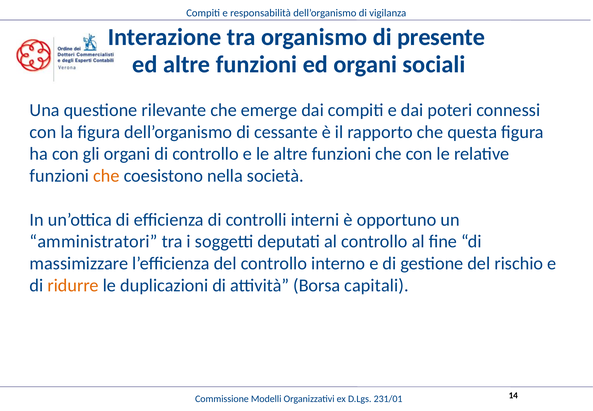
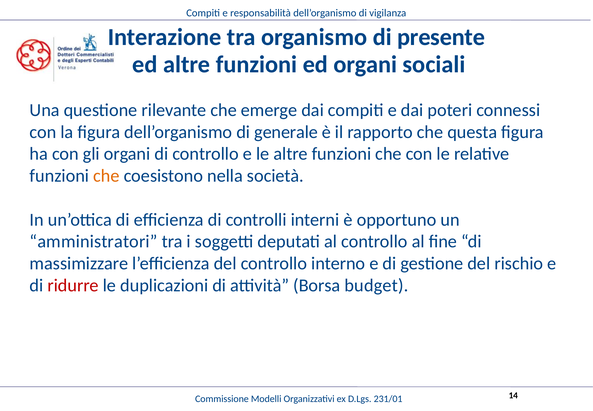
cessante: cessante -> generale
ridurre colour: orange -> red
capitali: capitali -> budget
